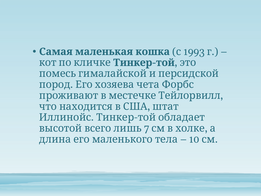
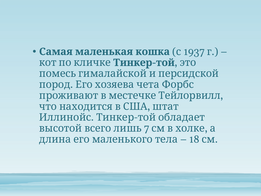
1993: 1993 -> 1937
10: 10 -> 18
